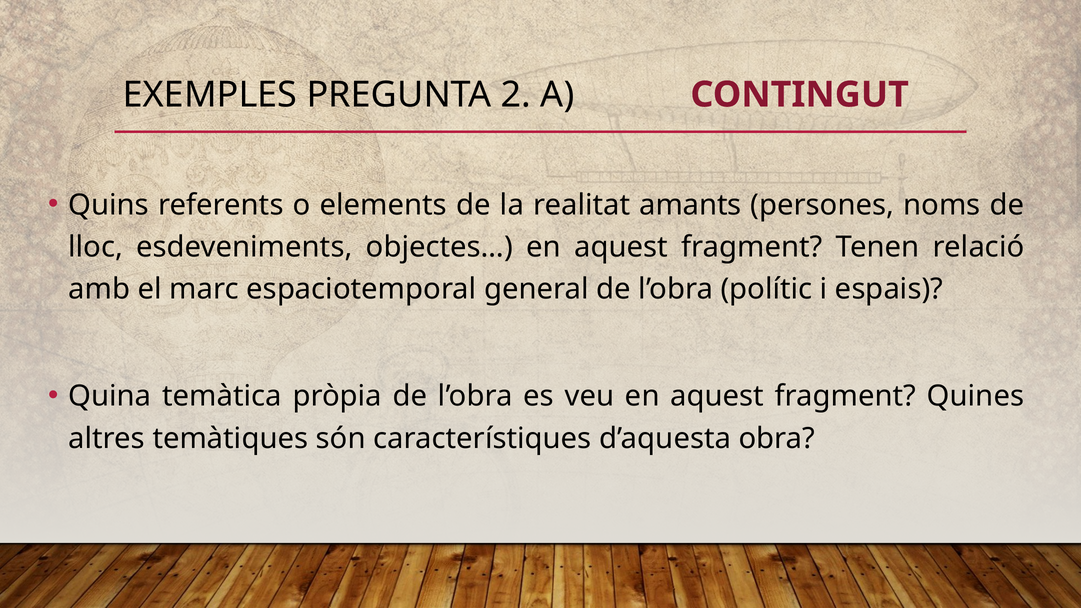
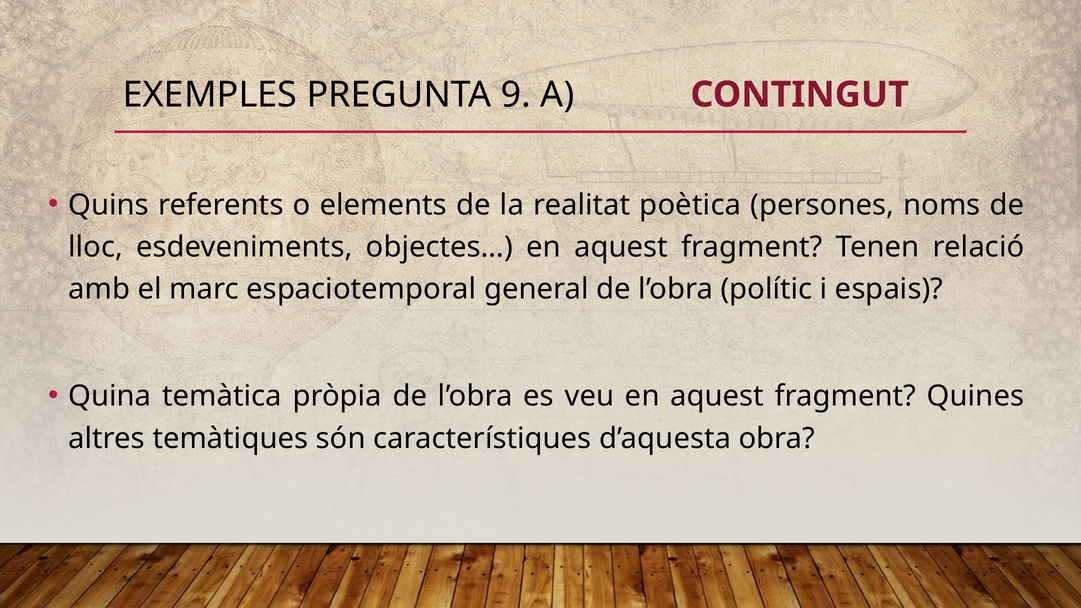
2: 2 -> 9
amants: amants -> poètica
